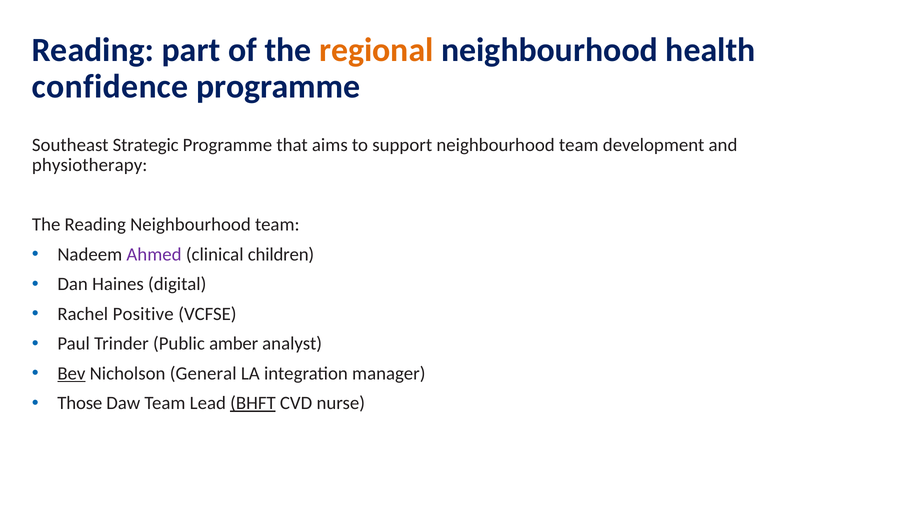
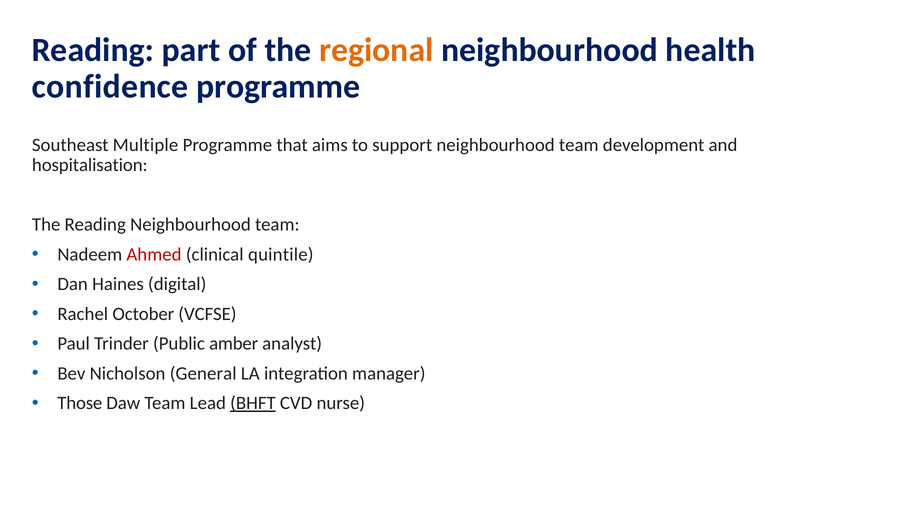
Strategic: Strategic -> Multiple
physiotherapy: physiotherapy -> hospitalisation
Ahmed colour: purple -> red
children: children -> quintile
Positive: Positive -> October
Bev underline: present -> none
